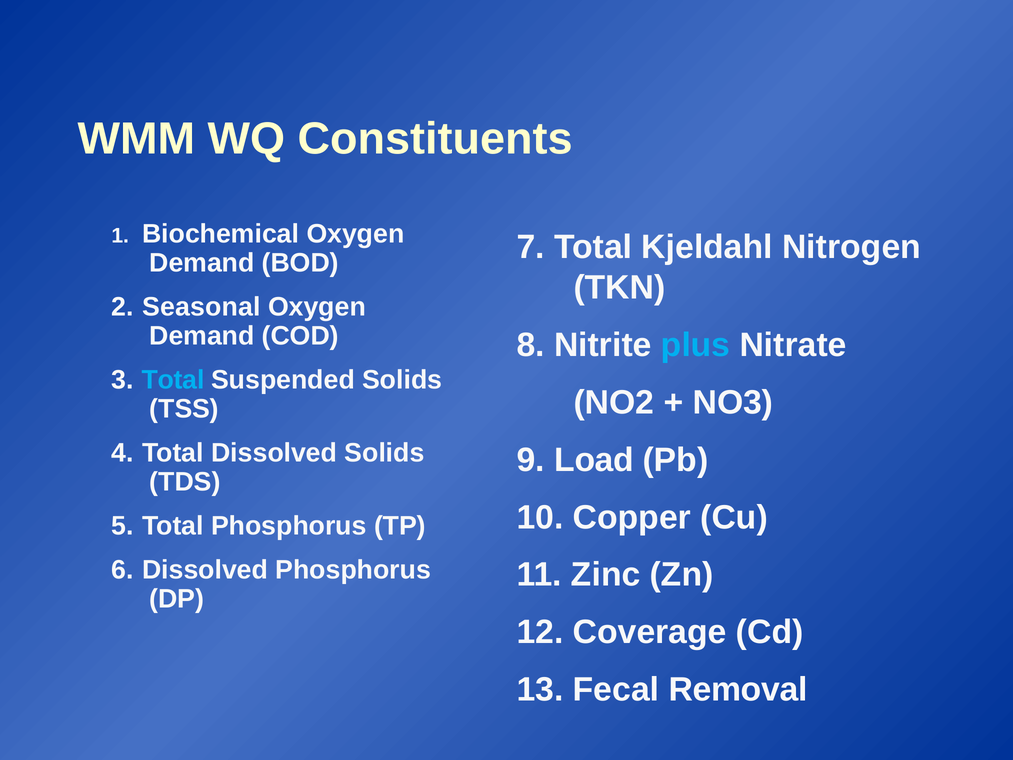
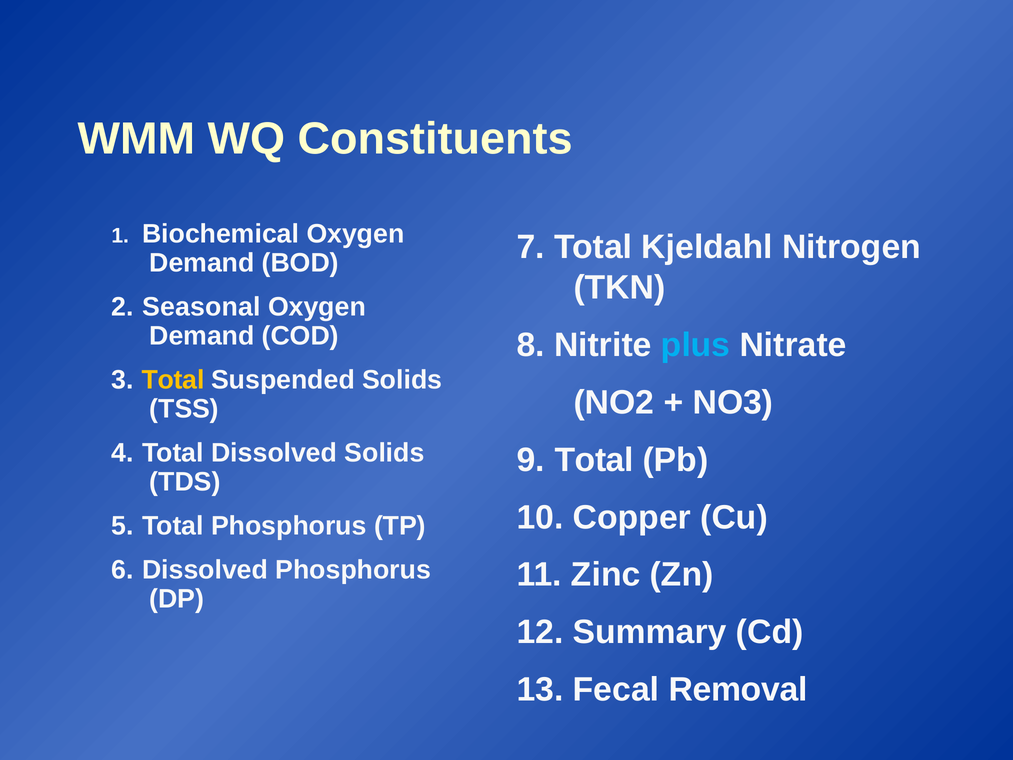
Total at (173, 380) colour: light blue -> yellow
9 Load: Load -> Total
Coverage: Coverage -> Summary
